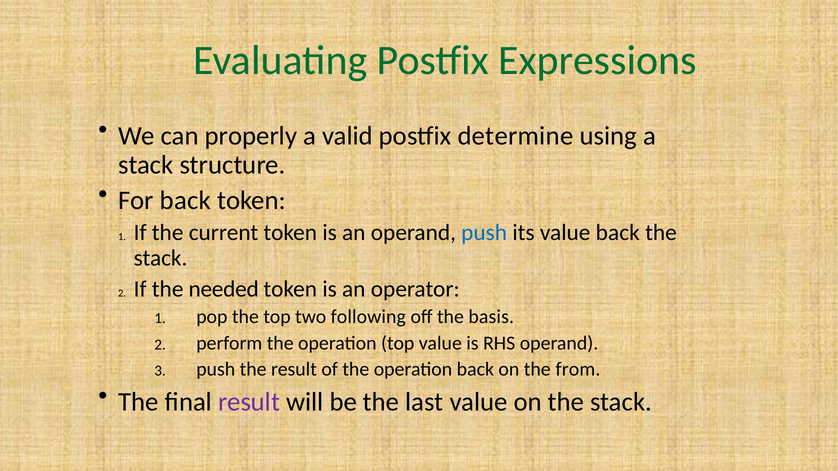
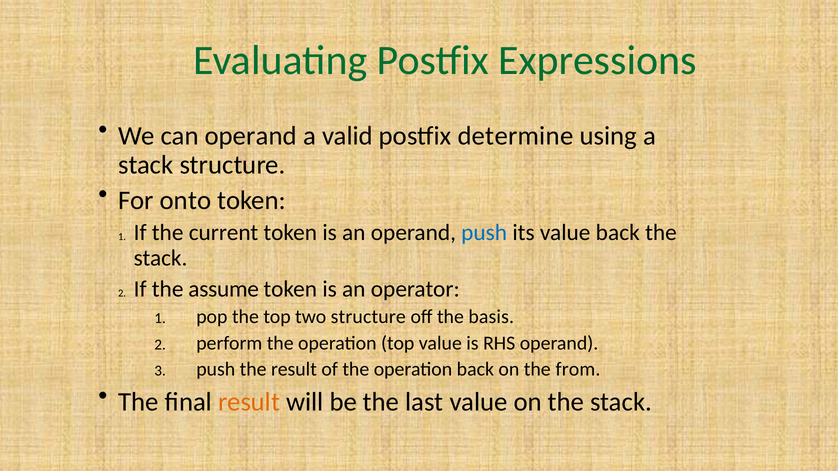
can properly: properly -> operand
For back: back -> onto
needed: needed -> assume
two following: following -> structure
result at (249, 402) colour: purple -> orange
